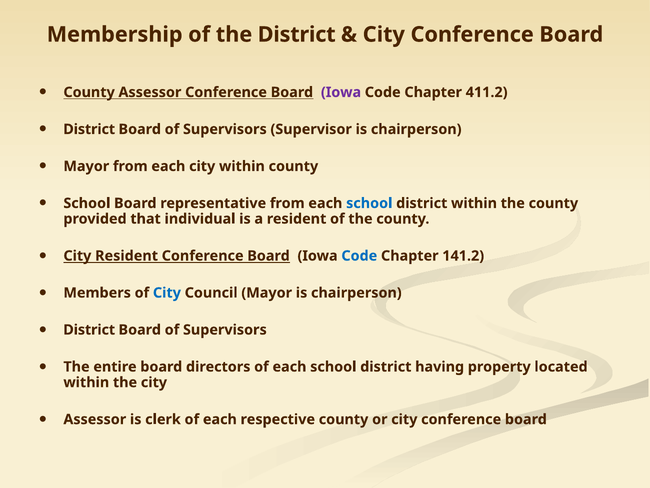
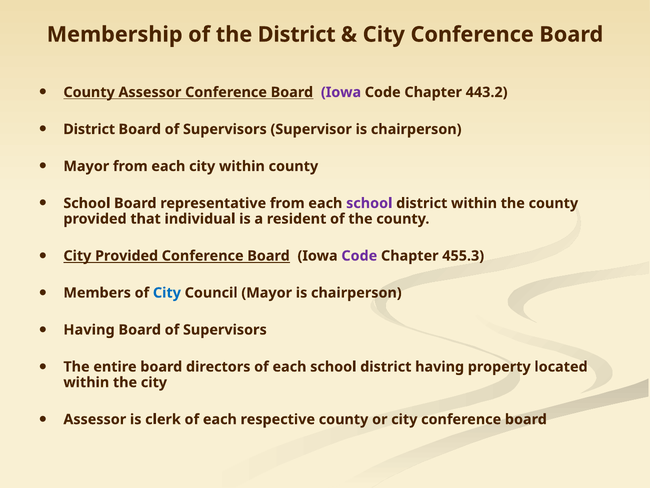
411.2: 411.2 -> 443.2
school at (369, 203) colour: blue -> purple
City Resident: Resident -> Provided
Code at (359, 256) colour: blue -> purple
141.2: 141.2 -> 455.3
District at (89, 330): District -> Having
